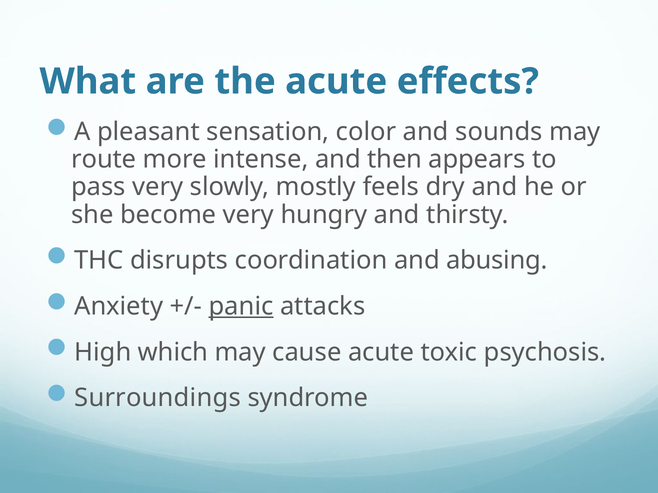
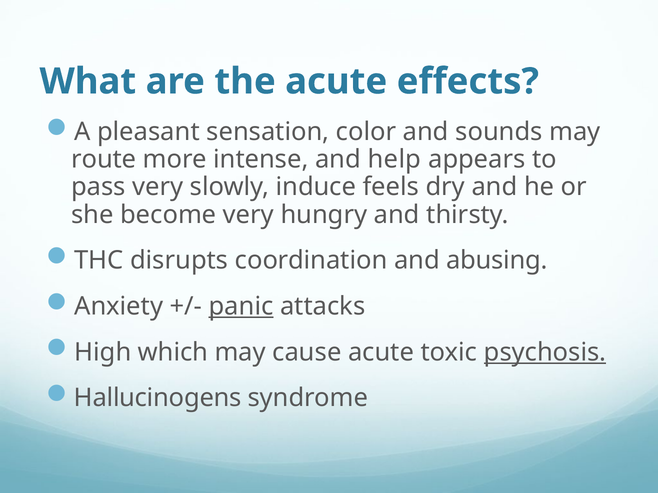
then: then -> help
mostly: mostly -> induce
psychosis underline: none -> present
Surroundings: Surroundings -> Hallucinogens
